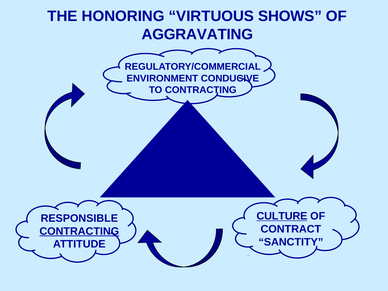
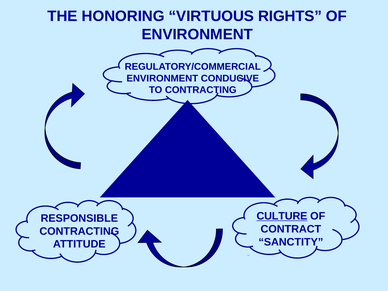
SHOWS: SHOWS -> RIGHTS
AGGRAVATING at (197, 34): AGGRAVATING -> ENVIRONMENT
CONTRACTING at (79, 231) underline: present -> none
